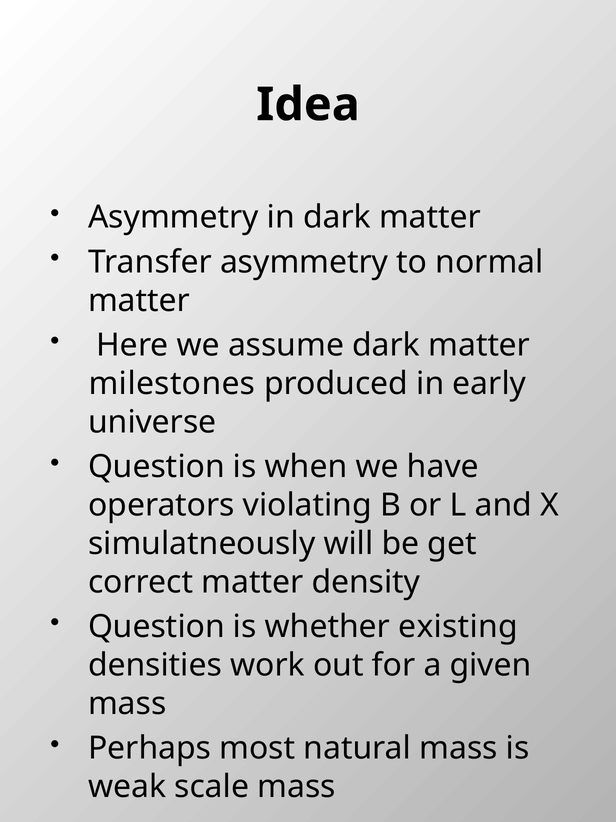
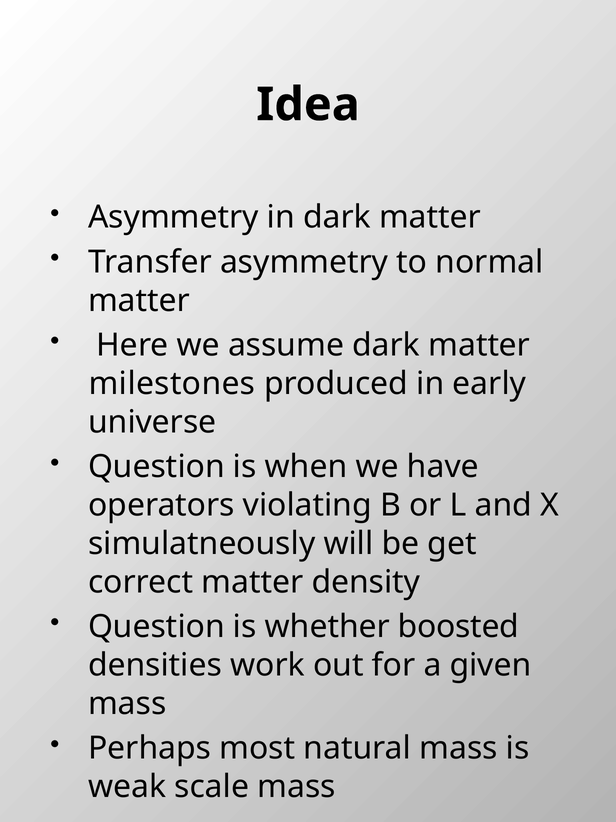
existing: existing -> boosted
